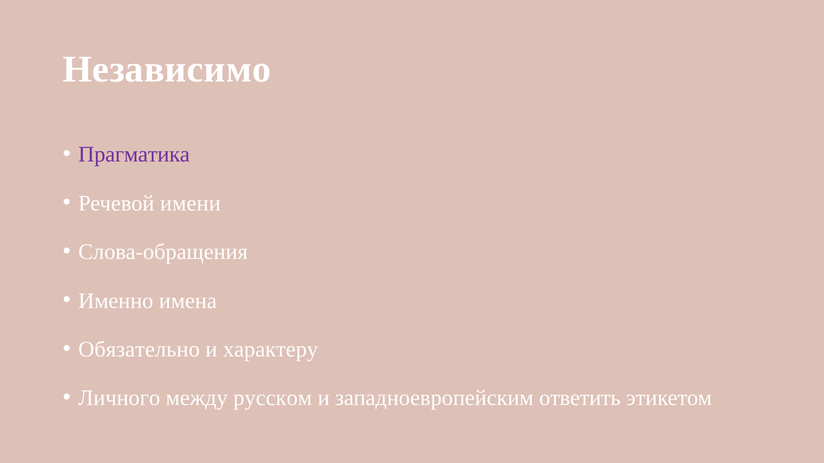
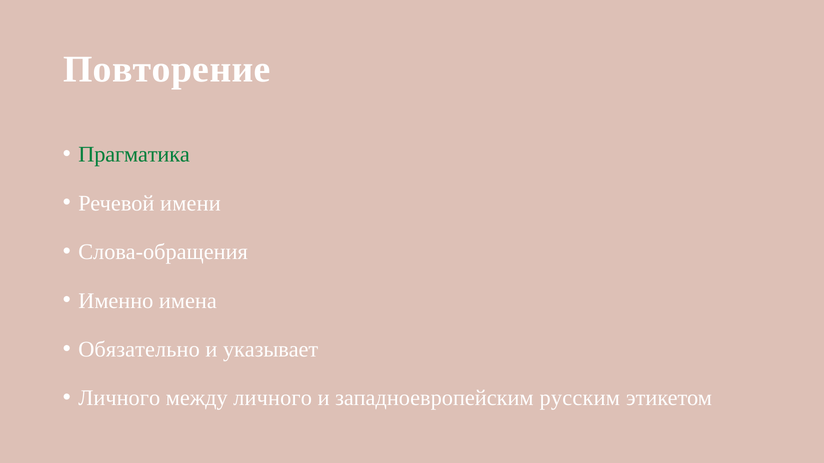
Независимо: Независимо -> Повторение
Прагматика colour: purple -> green
характеру: характеру -> указывает
между русском: русском -> личного
ответить: ответить -> русским
